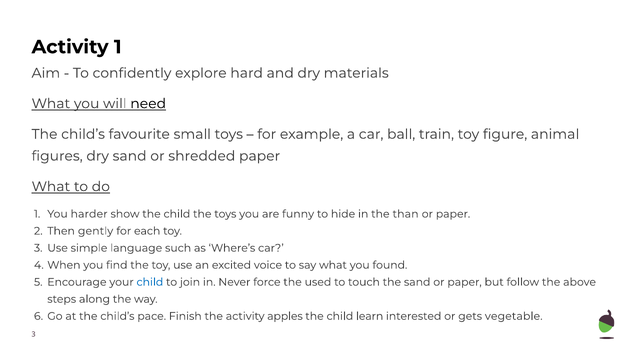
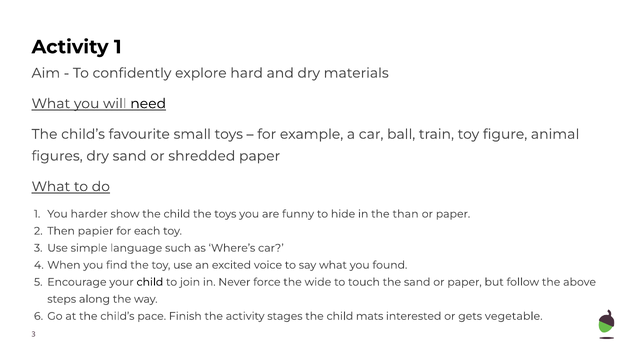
gently: gently -> papier
child at (150, 282) colour: blue -> black
used: used -> wide
apples: apples -> stages
learn: learn -> mats
